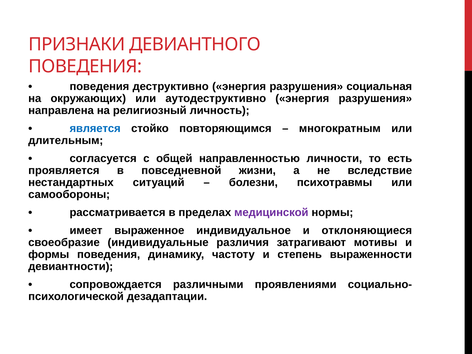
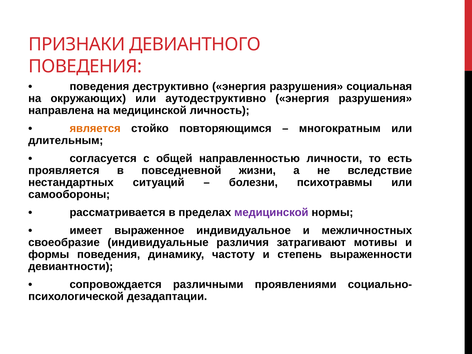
на религиозный: религиозный -> медицинской
является colour: blue -> orange
отклоняющиеся: отклоняющиеся -> межличностных
